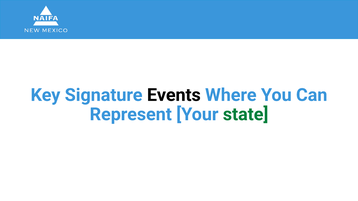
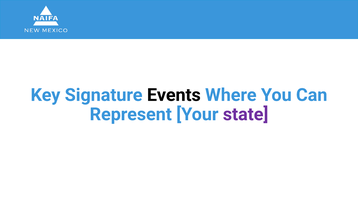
state colour: green -> purple
